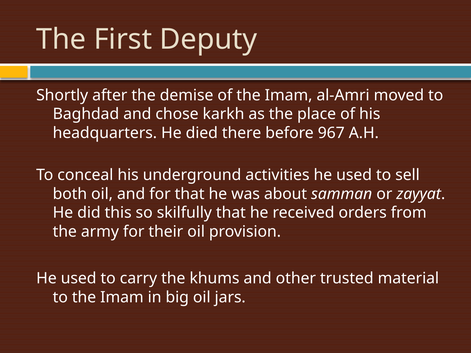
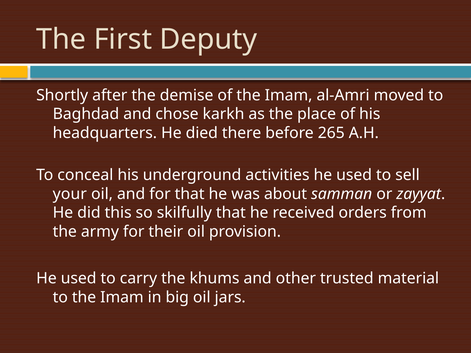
967: 967 -> 265
both: both -> your
